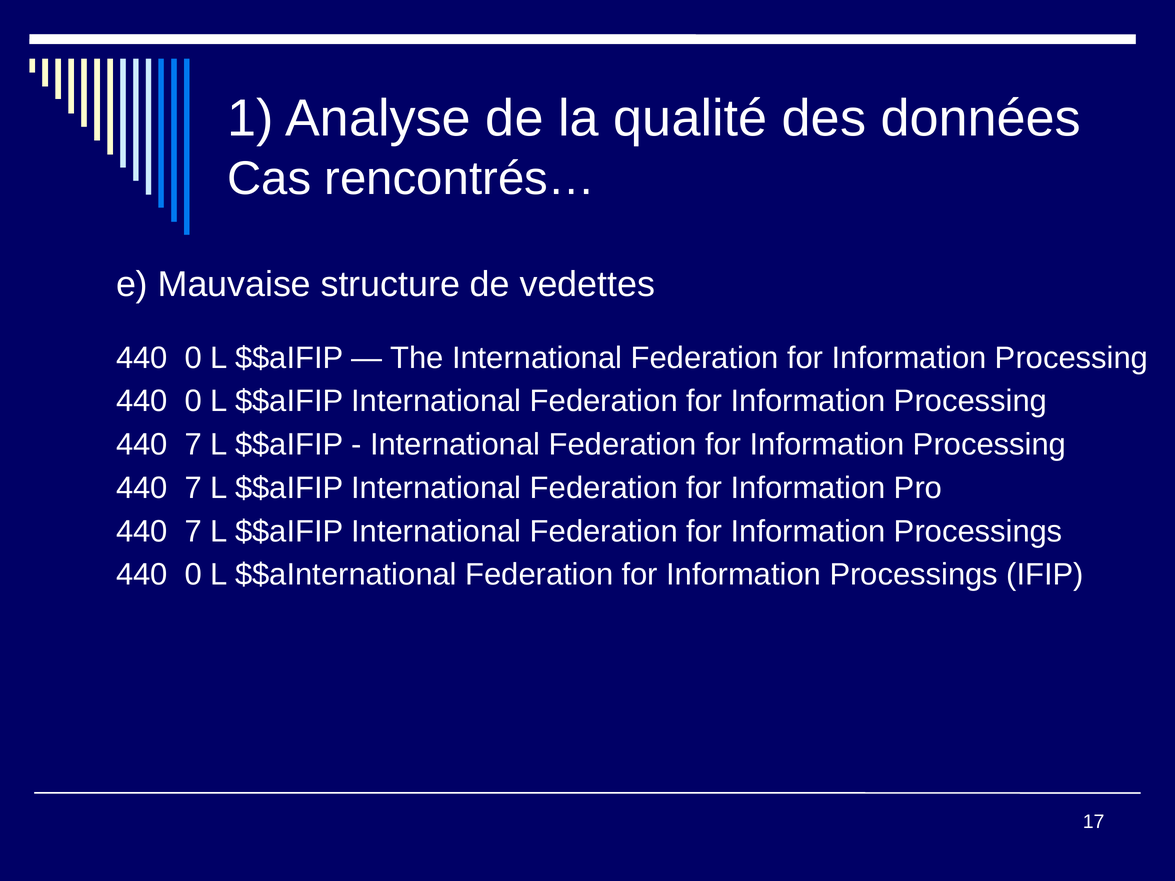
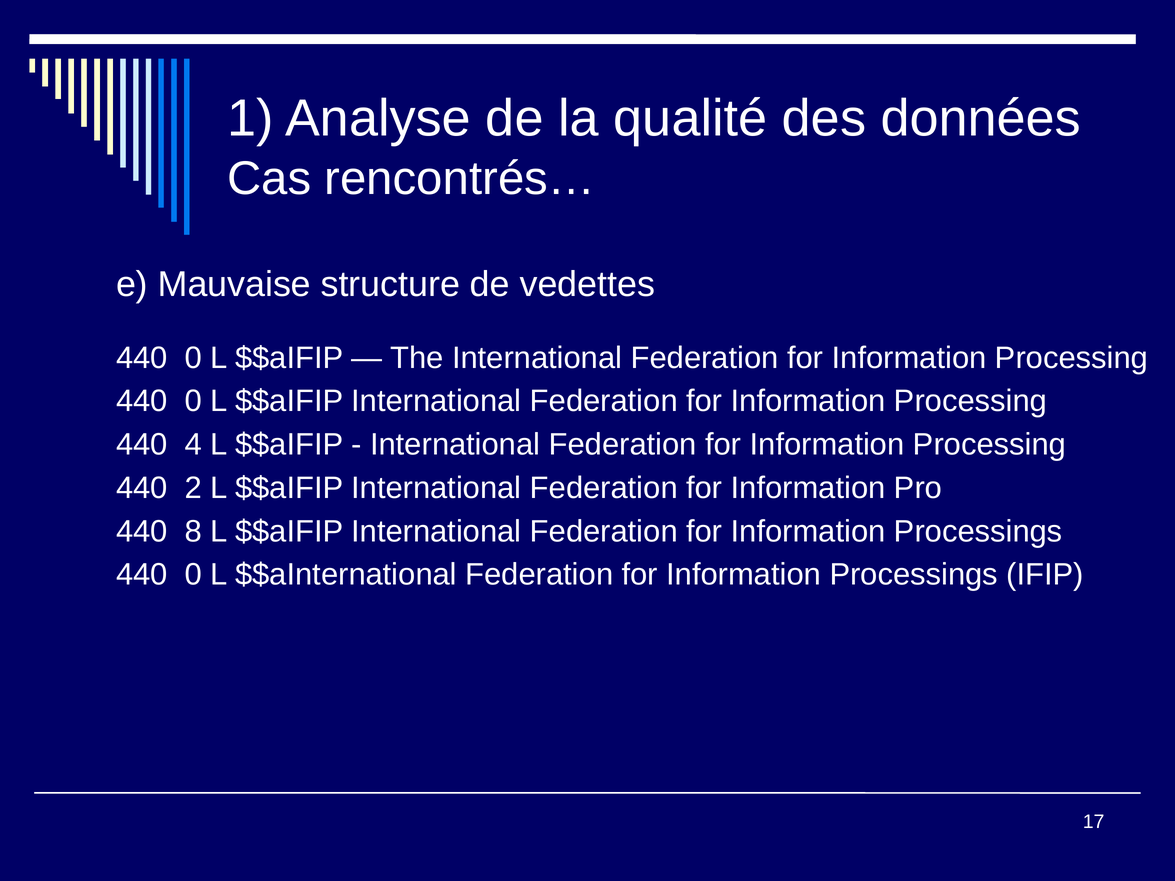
7 at (193, 445): 7 -> 4
7 at (193, 488): 7 -> 2
7 at (193, 531): 7 -> 8
